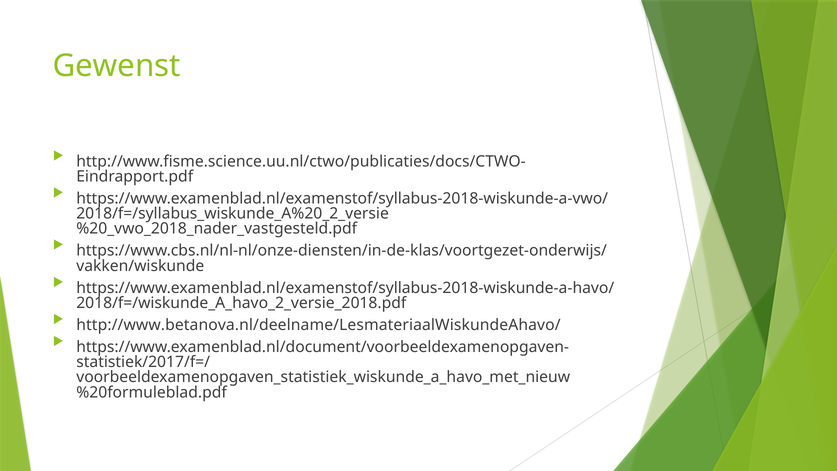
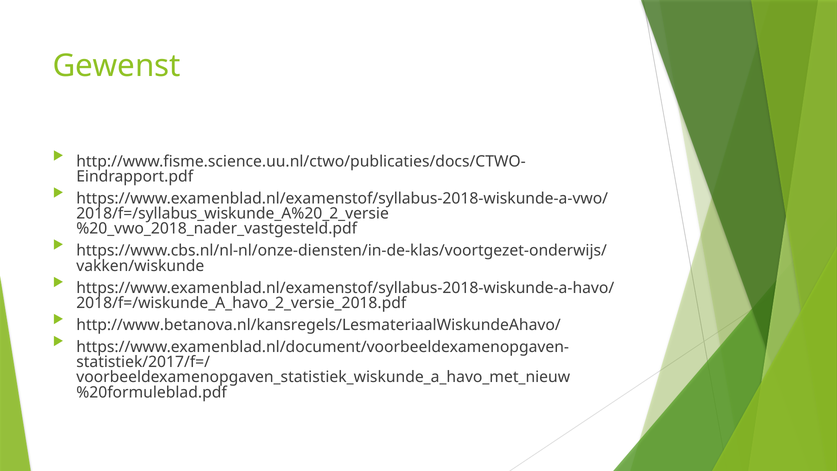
http://www.betanova.nl/deelname/LesmateriaalWiskundeAhavo/: http://www.betanova.nl/deelname/LesmateriaalWiskundeAhavo/ -> http://www.betanova.nl/kansregels/LesmateriaalWiskundeAhavo/
